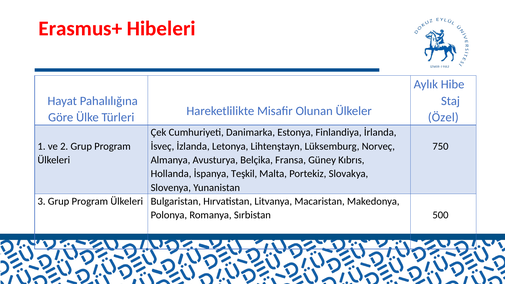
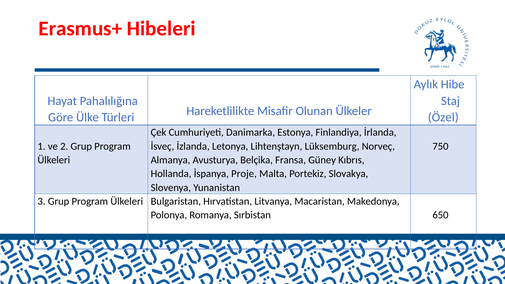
Teşkil: Teşkil -> Proje
500: 500 -> 650
